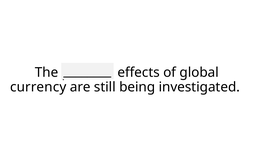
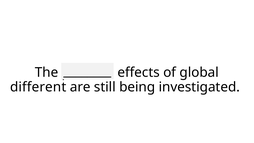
currency: currency -> different
